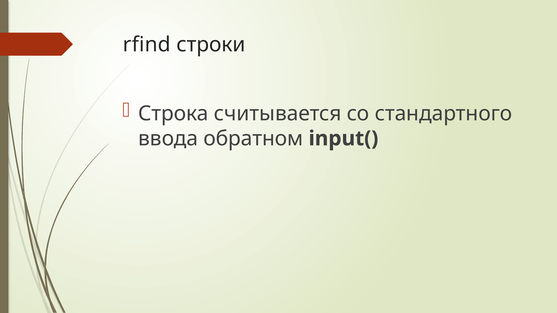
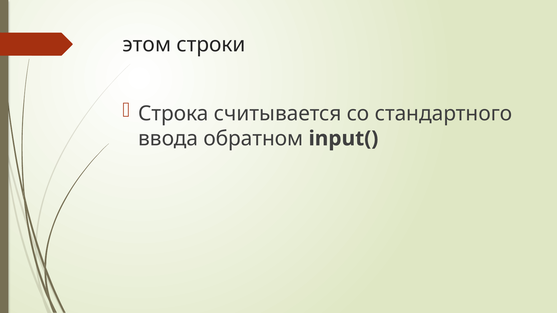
rfind: rfind -> этом
